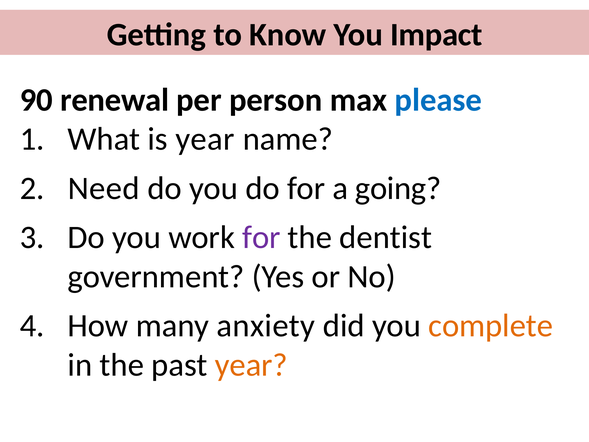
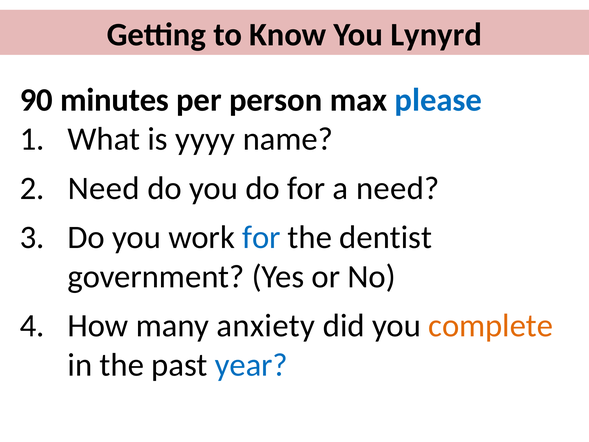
Impact: Impact -> Lynyrd
renewal: renewal -> minutes
is year: year -> yyyy
a going: going -> need
for at (261, 237) colour: purple -> blue
year at (251, 365) colour: orange -> blue
